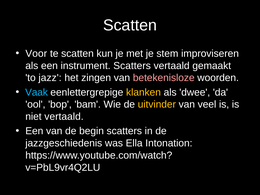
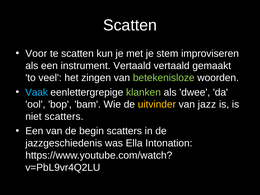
instrument Scatters: Scatters -> Vertaald
jazz: jazz -> veel
betekenisloze colour: pink -> light green
klanken colour: yellow -> light green
veel: veel -> jazz
niet vertaald: vertaald -> scatters
